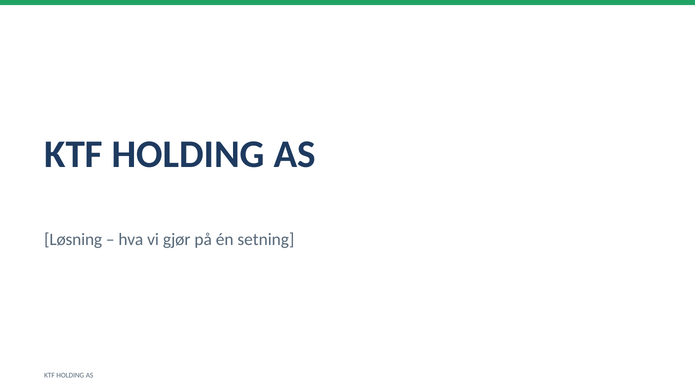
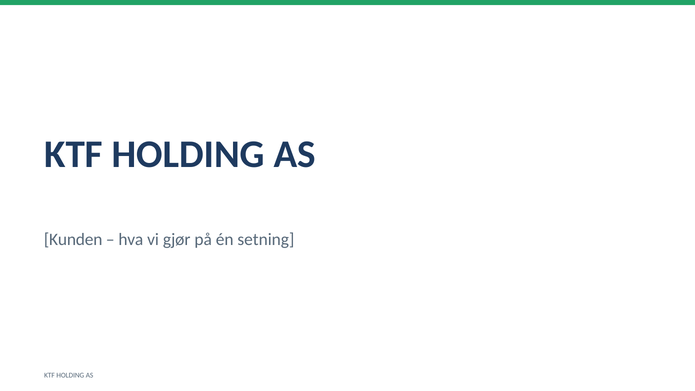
Løsning: Løsning -> Kunden
